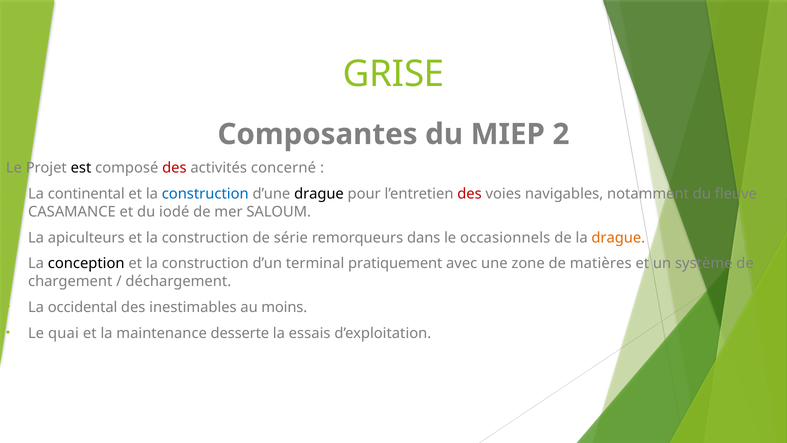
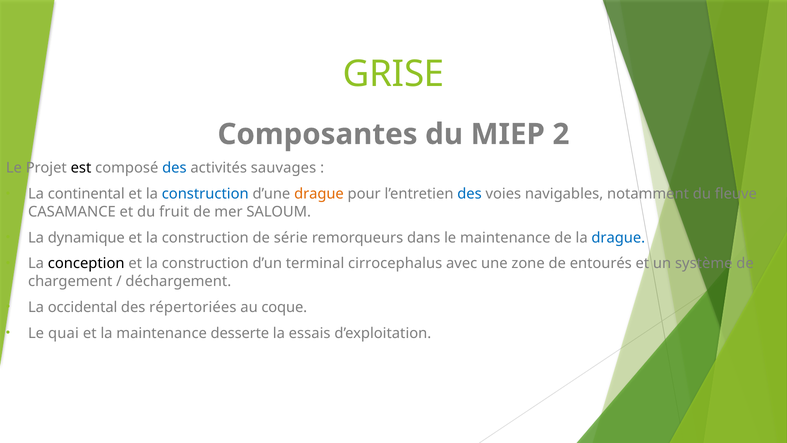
des at (174, 168) colour: red -> blue
concerné: concerné -> sauvages
drague at (319, 194) colour: black -> orange
des at (470, 194) colour: red -> blue
iodé: iodé -> fruit
apiculteurs: apiculteurs -> dynamique
le occasionnels: occasionnels -> maintenance
drague at (618, 237) colour: orange -> blue
pratiquement: pratiquement -> cirrocephalus
matières: matières -> entourés
inestimables: inestimables -> répertoriées
moins: moins -> coque
